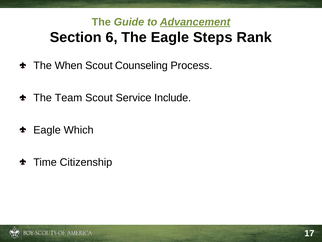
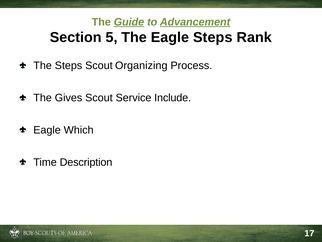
Guide underline: none -> present
6: 6 -> 5
The When: When -> Steps
Counseling: Counseling -> Organizing
Team: Team -> Gives
Citizenship: Citizenship -> Description
